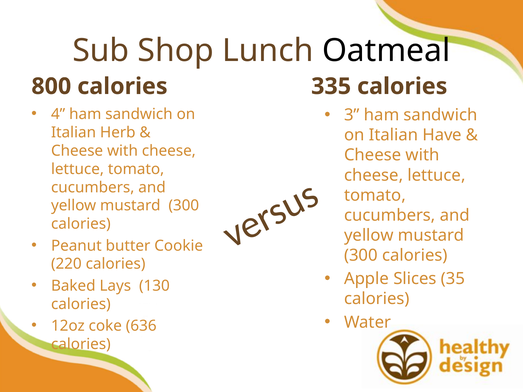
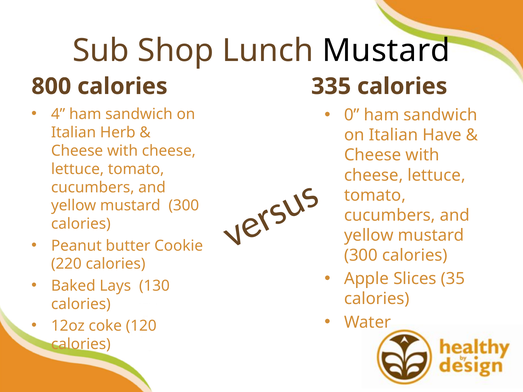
Lunch Oatmeal: Oatmeal -> Mustard
3: 3 -> 0
636: 636 -> 120
